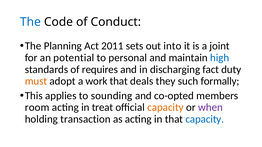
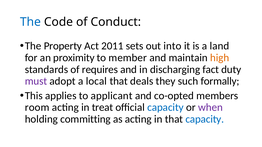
Planning: Planning -> Property
joint: joint -> land
potential: potential -> proximity
personal: personal -> member
high colour: blue -> orange
must colour: orange -> purple
work: work -> local
sounding: sounding -> applicant
capacity at (165, 108) colour: orange -> blue
transaction: transaction -> committing
